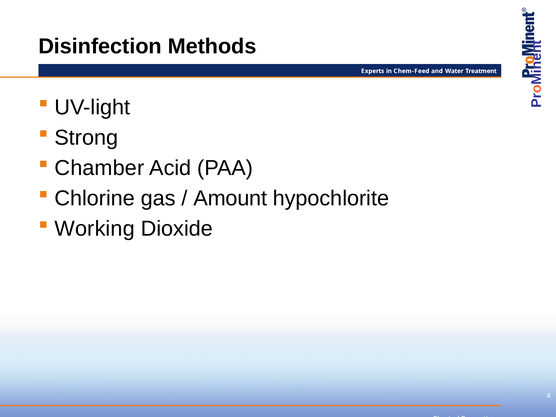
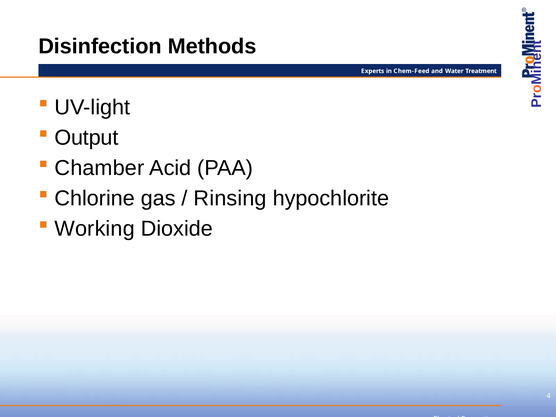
Strong: Strong -> Output
Amount: Amount -> Rinsing
